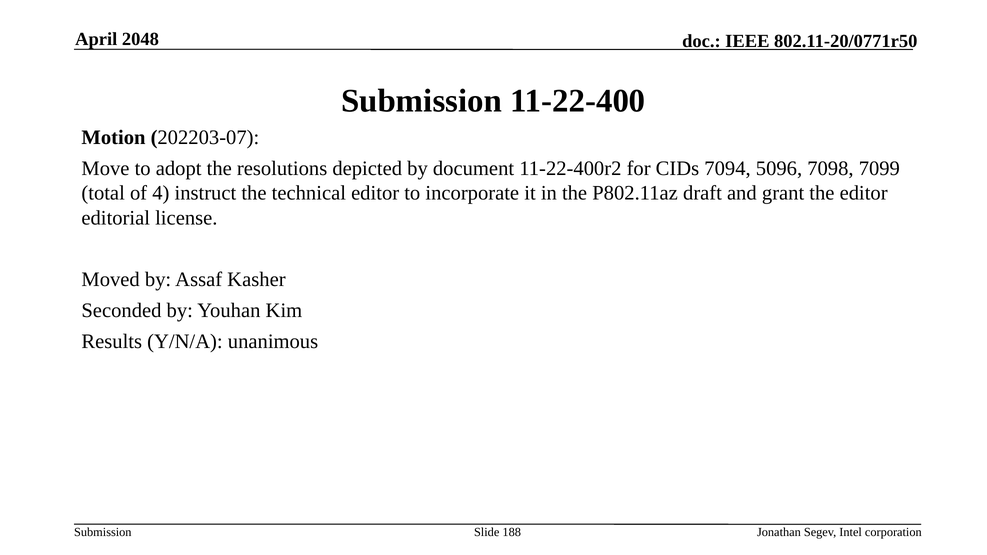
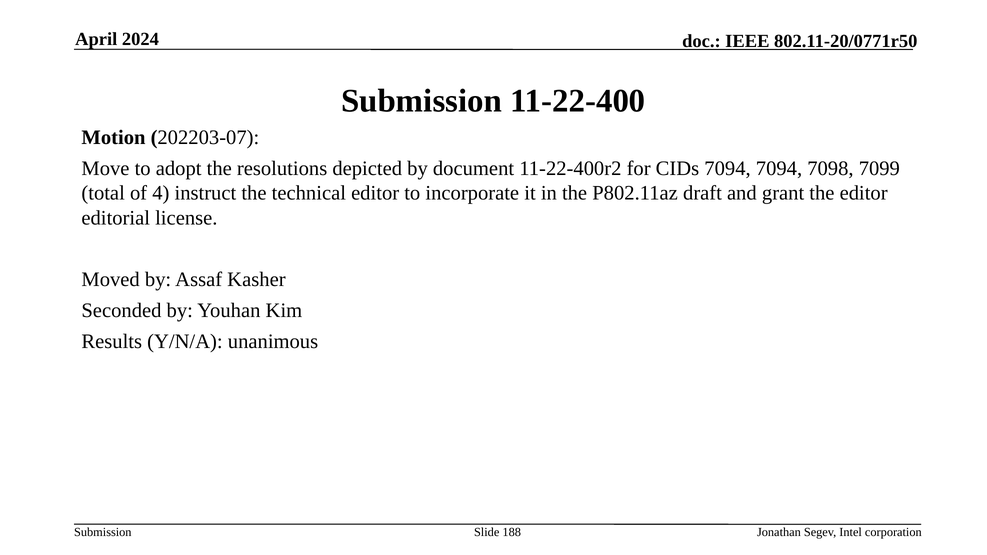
2048: 2048 -> 2024
7094 5096: 5096 -> 7094
